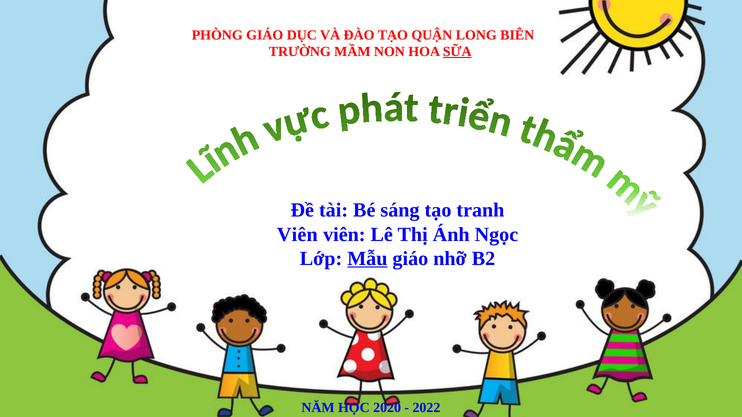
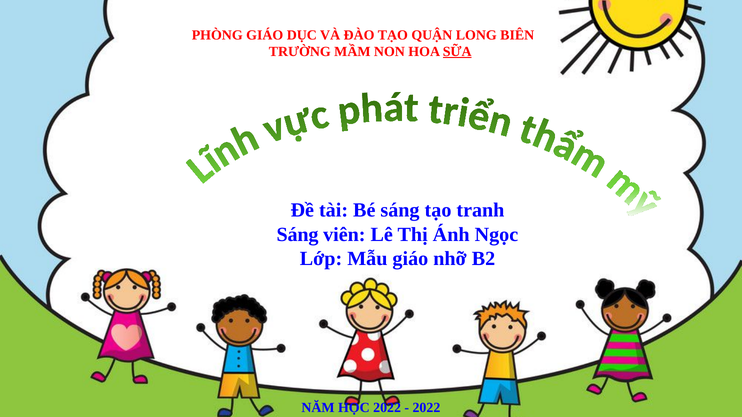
Viên at (297, 235): Viên -> Sáng
Mẫu underline: present -> none
HỌC 2020: 2020 -> 2022
